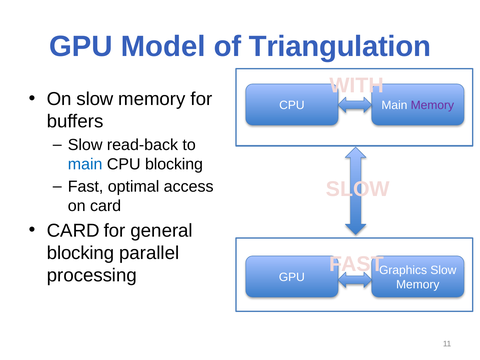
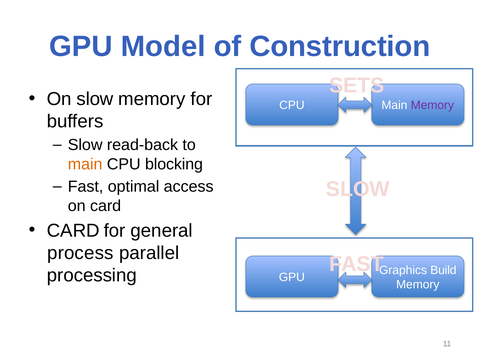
Triangulation: Triangulation -> Construction
WITH: WITH -> SETS
main at (85, 164) colour: blue -> orange
blocking at (81, 253): blocking -> process
Graphics Slow: Slow -> Build
